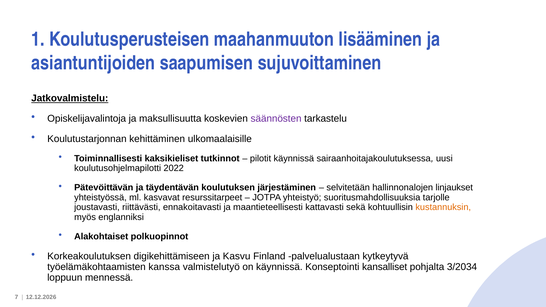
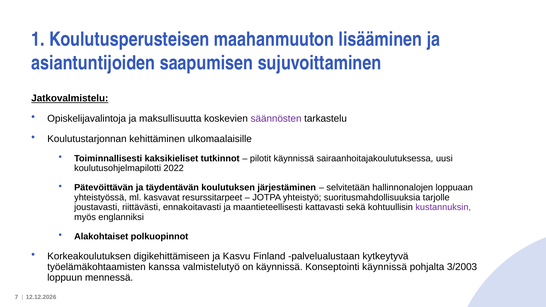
linjaukset: linjaukset -> loppuaan
kustannuksin colour: orange -> purple
Konseptointi kansalliset: kansalliset -> käynnissä
3/2034: 3/2034 -> 3/2003
